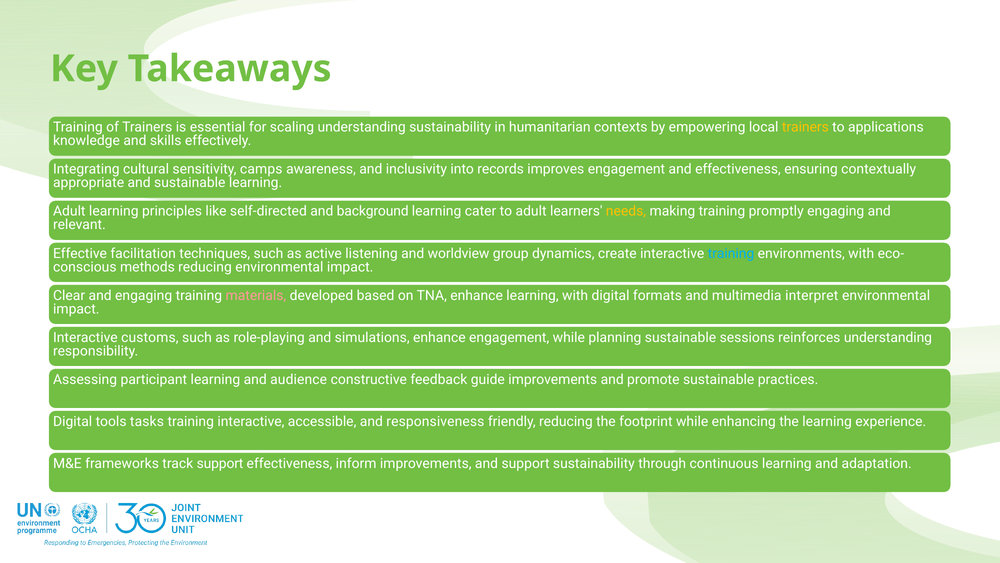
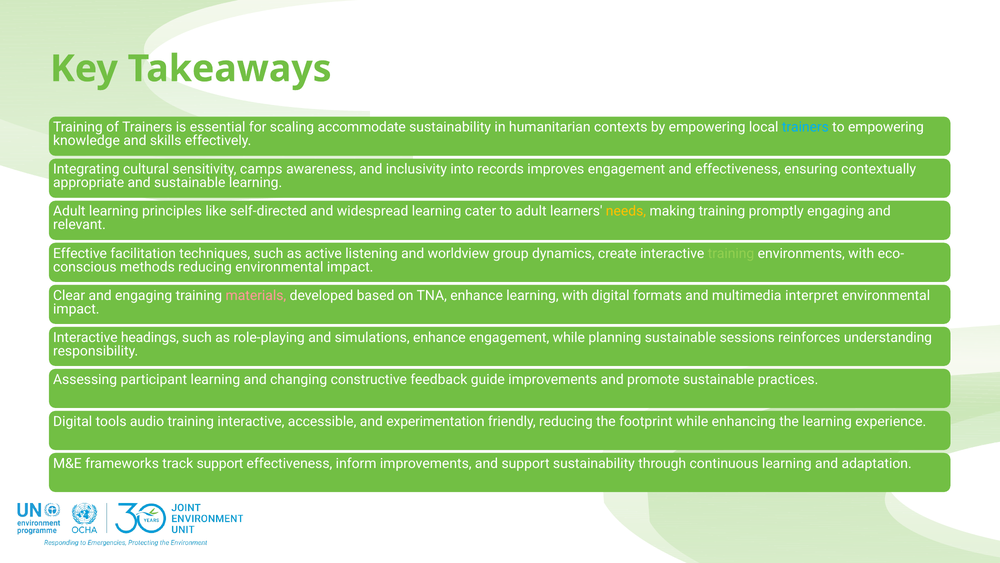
scaling understanding: understanding -> accommodate
trainers at (805, 127) colour: yellow -> light blue
to applications: applications -> empowering
background: background -> widespread
training at (731, 253) colour: light blue -> light green
customs: customs -> headings
audience: audience -> changing
tasks: tasks -> audio
responsiveness: responsiveness -> experimentation
